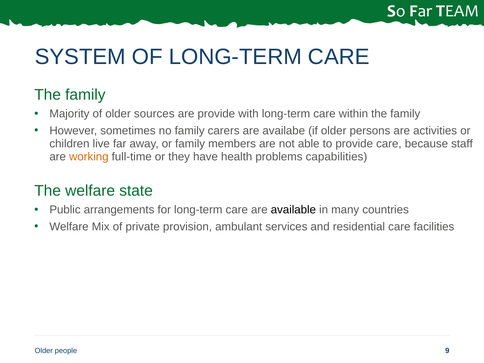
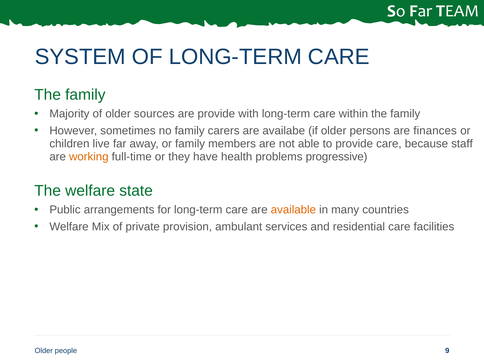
activities: activities -> finances
capabilities: capabilities -> progressive
available colour: black -> orange
